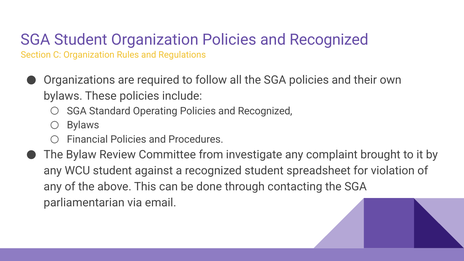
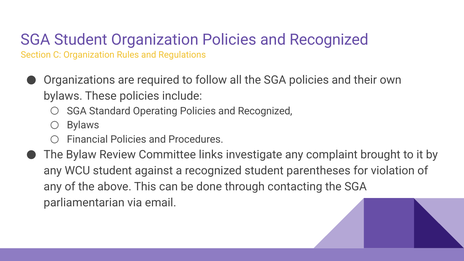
from: from -> links
spreadsheet: spreadsheet -> parentheses
